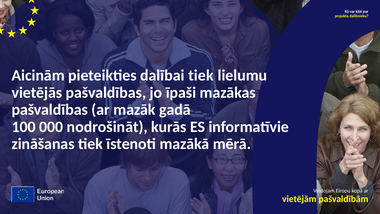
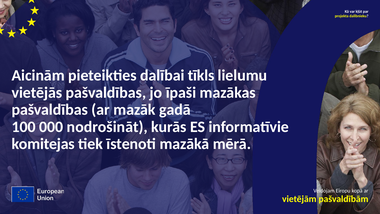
dalībai tiek: tiek -> tīkls
zināšanas: zināšanas -> komitejas
